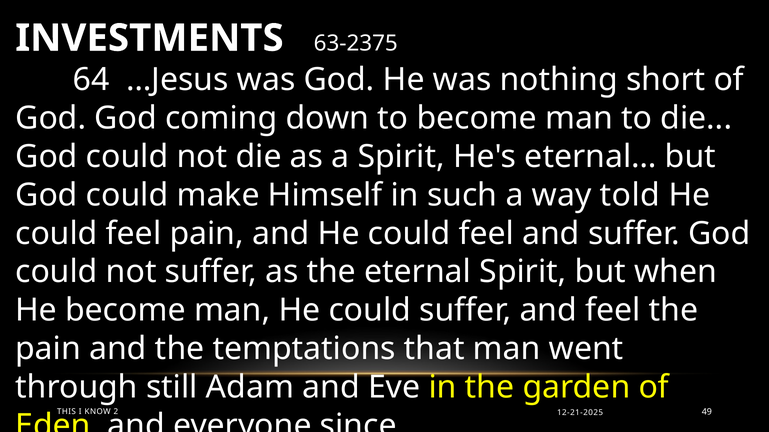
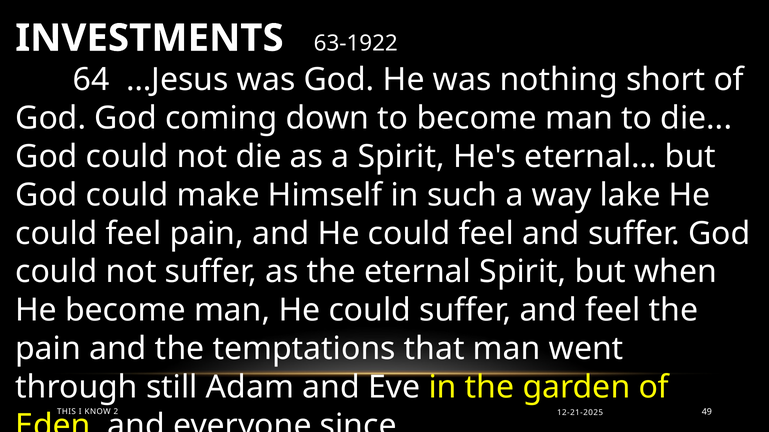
63-2375: 63-2375 -> 63-1922
told: told -> lake
